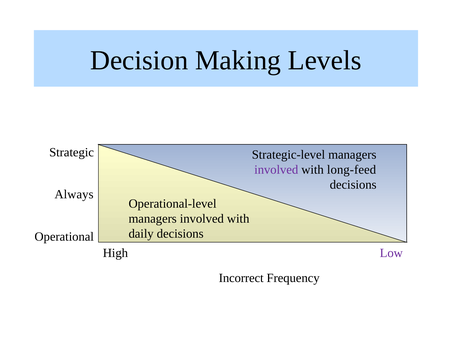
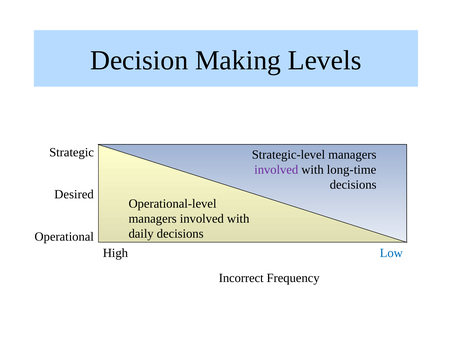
long-feed: long-feed -> long-time
Always: Always -> Desired
Low colour: purple -> blue
